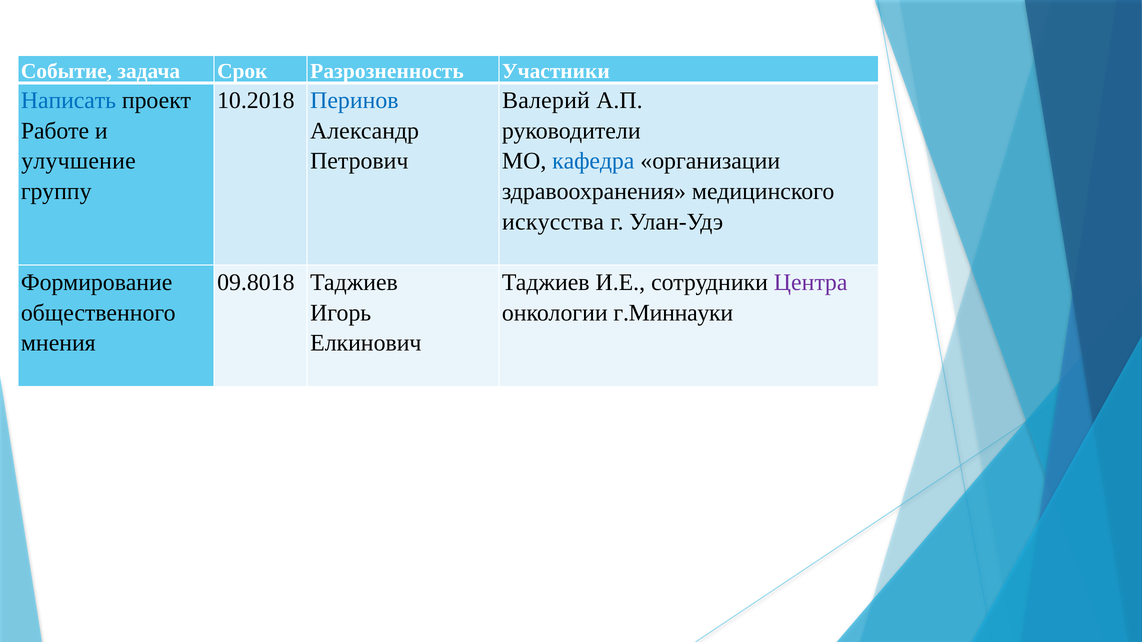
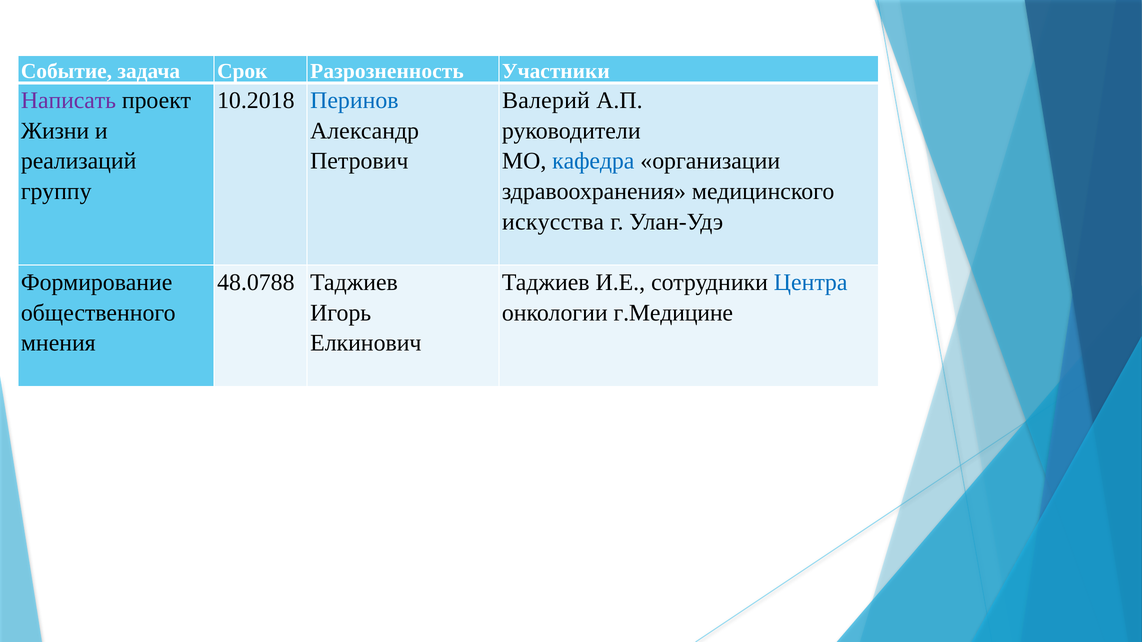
Написать colour: blue -> purple
Работе: Работе -> Жизни
улучшение: улучшение -> реализаций
09.8018: 09.8018 -> 48.0788
Центра colour: purple -> blue
г.Миннауки: г.Миннауки -> г.Медицине
